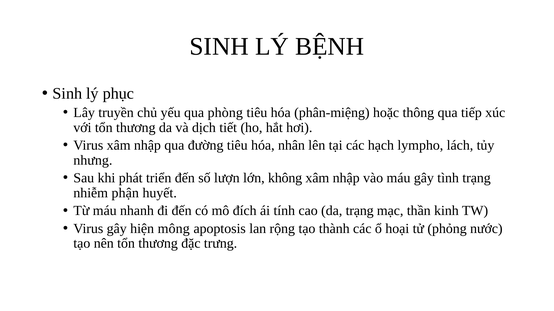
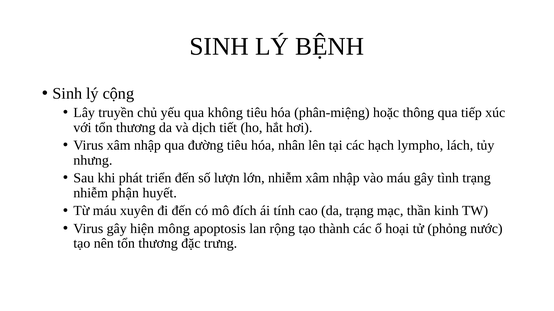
phục: phục -> cộng
phòng: phòng -> không
lớn không: không -> nhiễm
nhanh: nhanh -> xuyên
